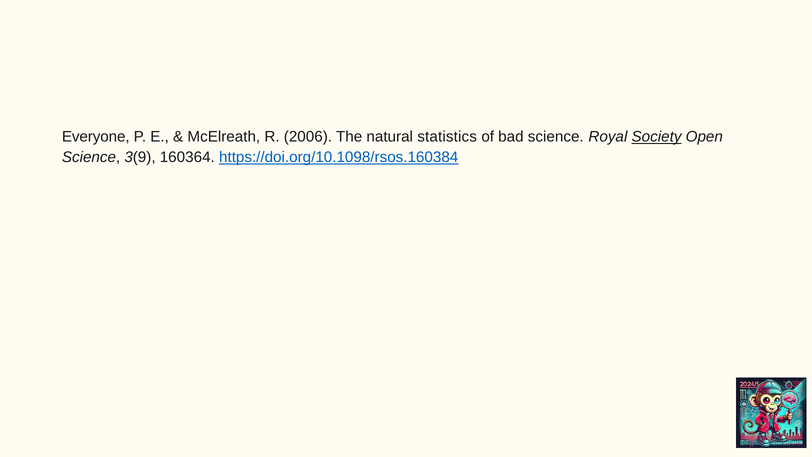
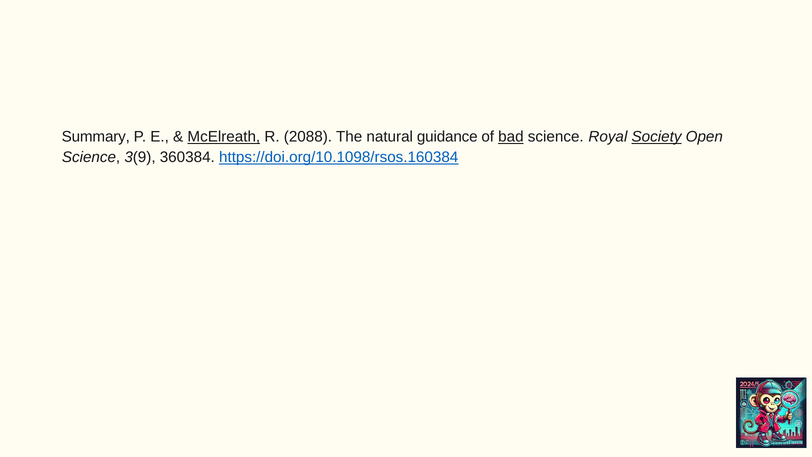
Everyone: Everyone -> Summary
McElreath underline: none -> present
2006: 2006 -> 2088
statistics: statistics -> guidance
bad underline: none -> present
160364: 160364 -> 360384
